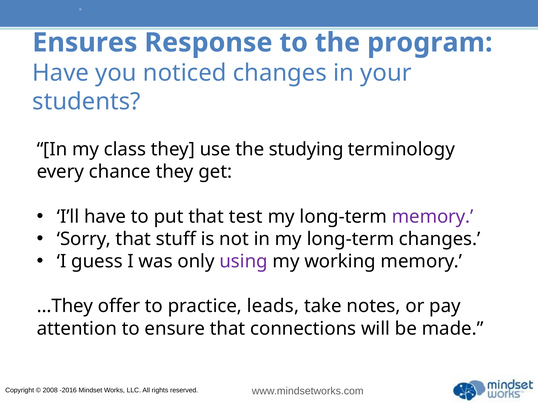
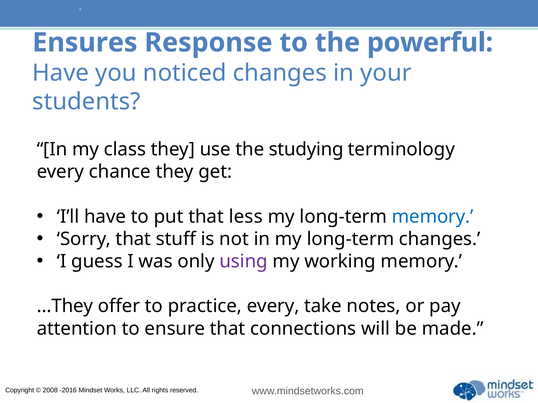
program: program -> powerful
test: test -> less
memory at (433, 217) colour: purple -> blue
practice leads: leads -> every
